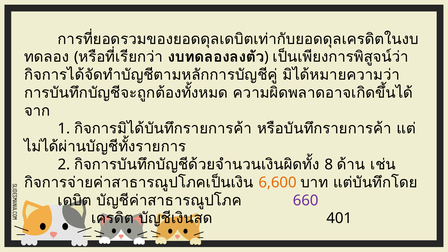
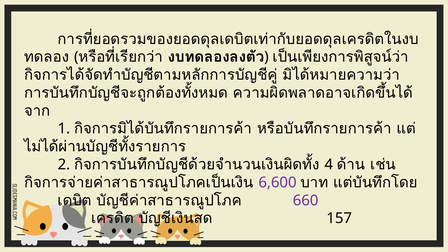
8: 8 -> 4
6,600 colour: orange -> purple
401: 401 -> 157
